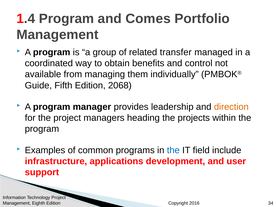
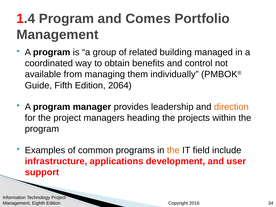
transfer: transfer -> building
2068: 2068 -> 2064
the at (173, 150) colour: blue -> orange
